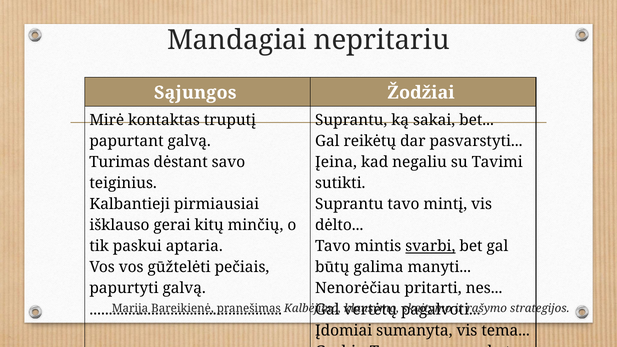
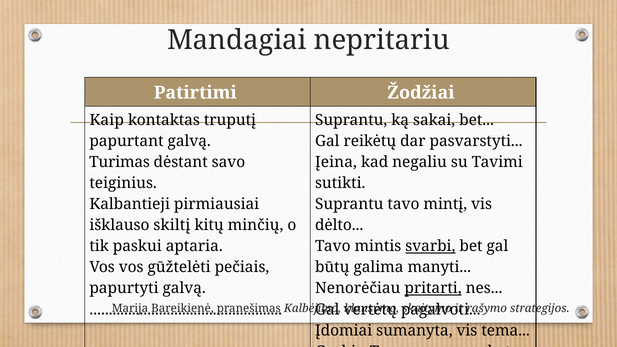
Sąjungos: Sąjungos -> Patirtimi
Mirė: Mirė -> Kaip
gerai: gerai -> skiltį
pritarti underline: none -> present
